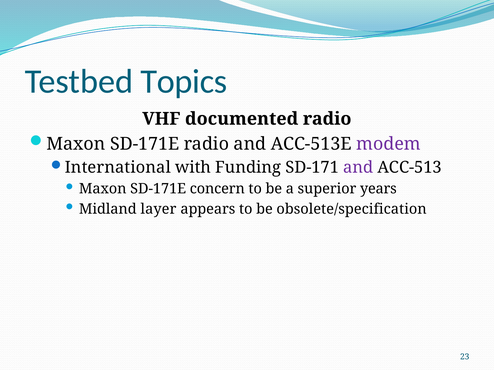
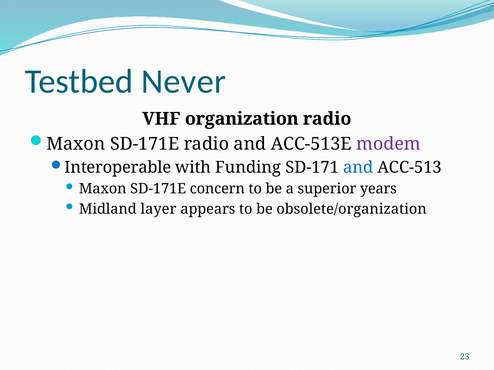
Topics: Topics -> Never
documented: documented -> organization
International: International -> Interoperable
and at (358, 168) colour: purple -> blue
obsolete/specification: obsolete/specification -> obsolete/organization
